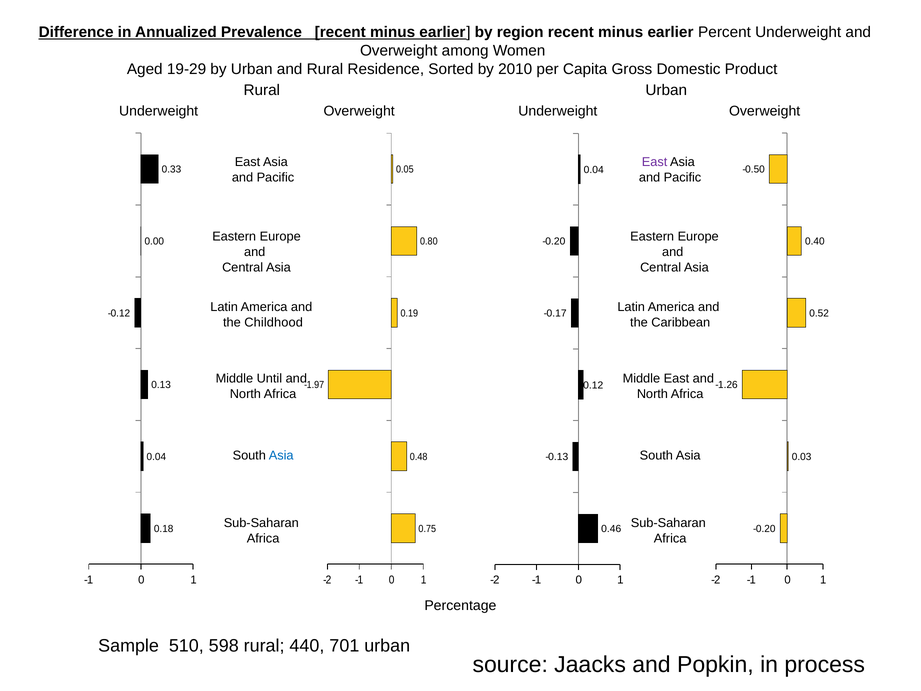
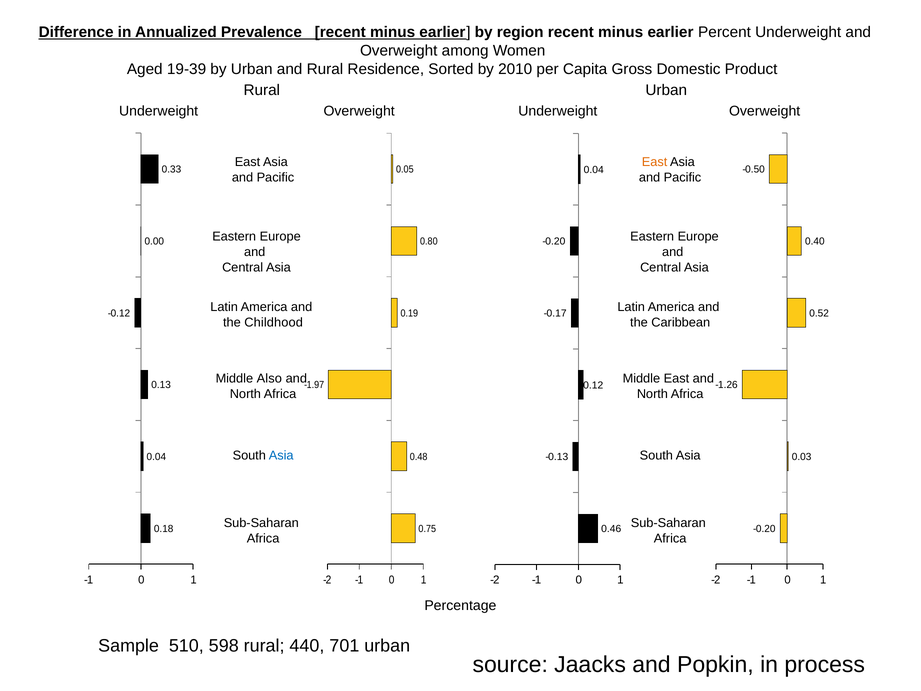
19-29: 19-29 -> 19-39
East at (655, 162) colour: purple -> orange
Until: Until -> Also
